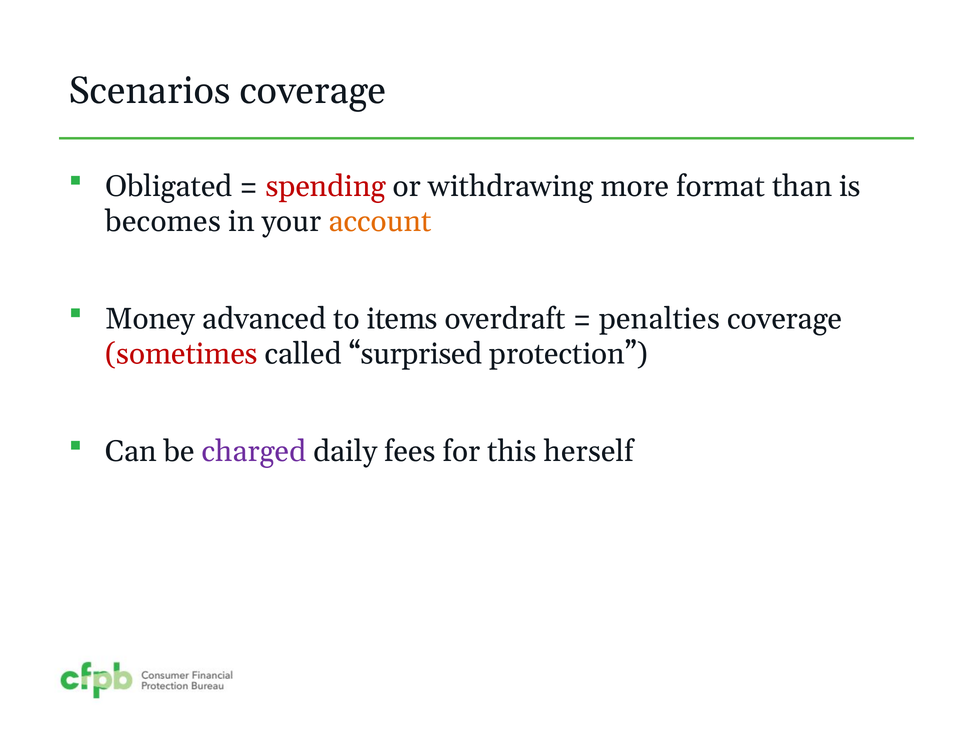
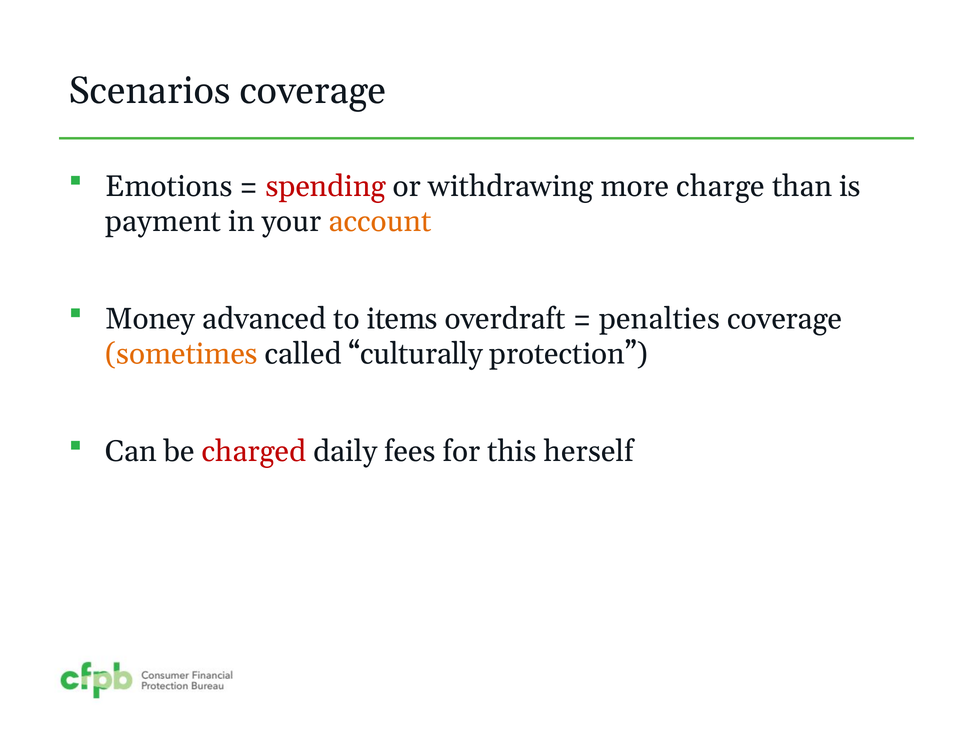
Obligated: Obligated -> Emotions
format: format -> charge
becomes: becomes -> payment
sometimes colour: red -> orange
surprised: surprised -> culturally
charged colour: purple -> red
